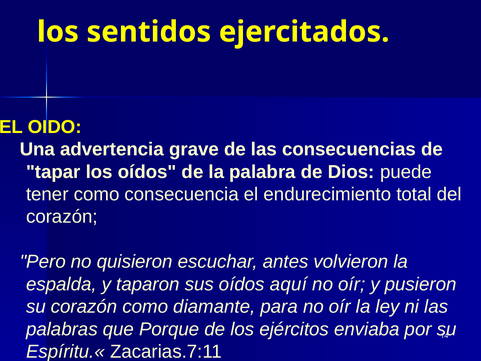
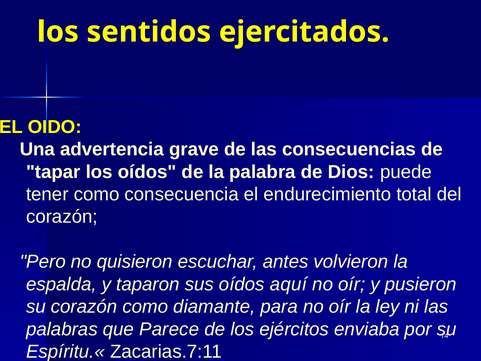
Porque: Porque -> Parece
